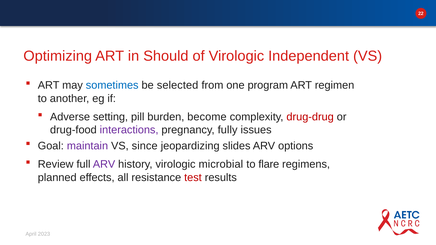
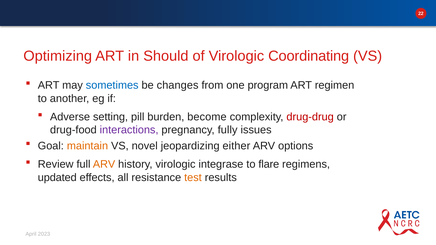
Independent: Independent -> Coordinating
selected: selected -> changes
maintain colour: purple -> orange
since: since -> novel
slides: slides -> either
ARV at (104, 165) colour: purple -> orange
microbial: microbial -> integrase
planned: planned -> updated
test colour: red -> orange
